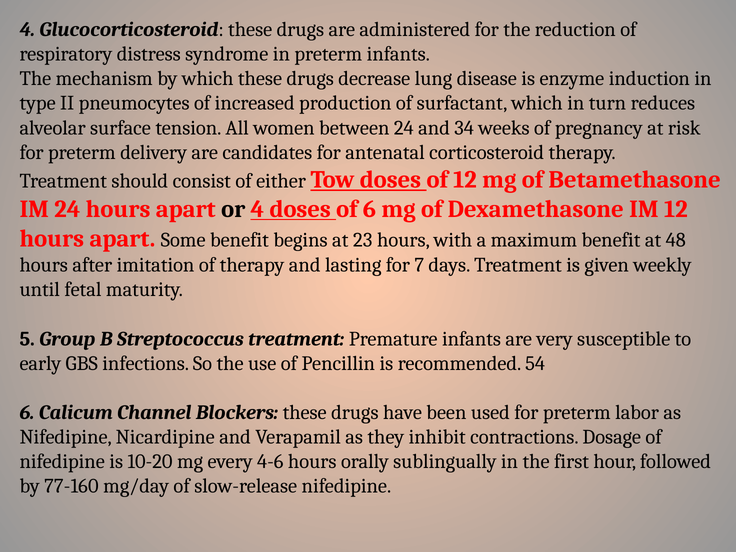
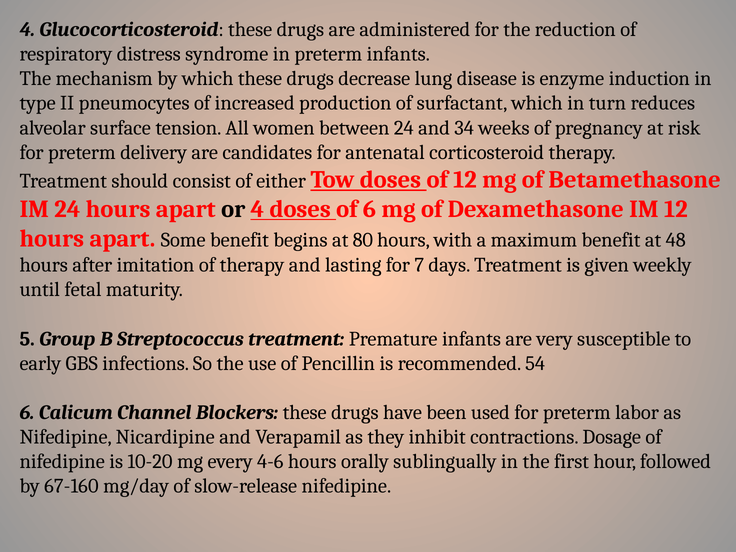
23: 23 -> 80
77-160: 77-160 -> 67-160
